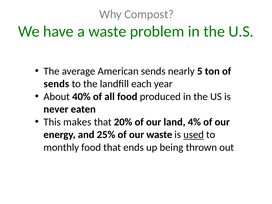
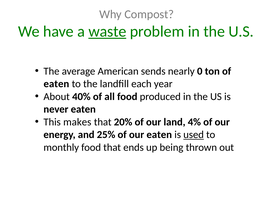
waste at (107, 31) underline: none -> present
5: 5 -> 0
sends at (56, 84): sends -> eaten
our waste: waste -> eaten
